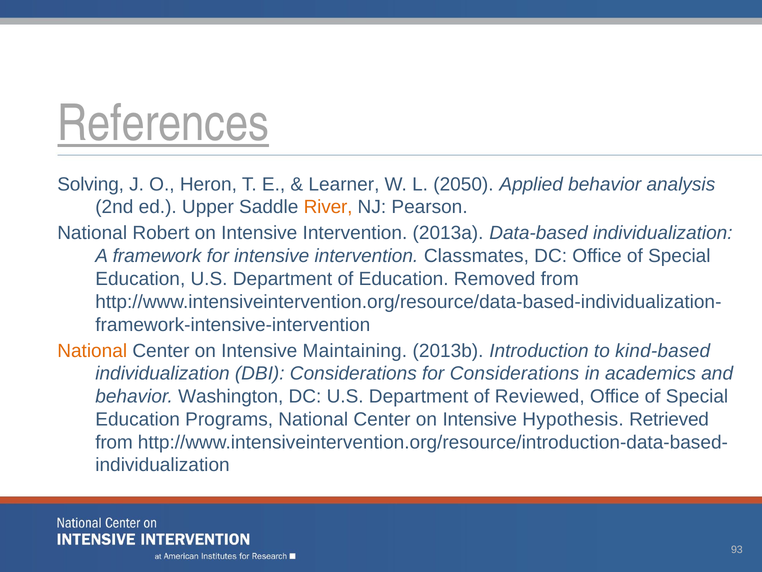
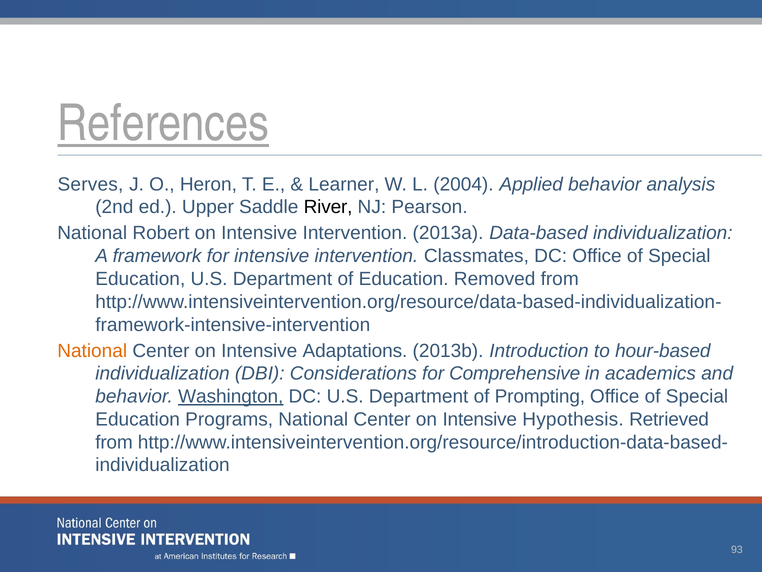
Solving: Solving -> Serves
2050: 2050 -> 2004
River colour: orange -> black
Maintaining: Maintaining -> Adaptations
kind-based: kind-based -> hour-based
for Considerations: Considerations -> Comprehensive
Washington underline: none -> present
Reviewed: Reviewed -> Prompting
